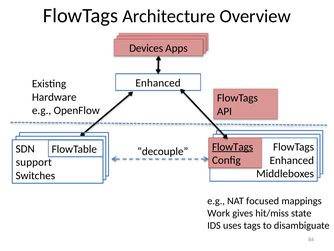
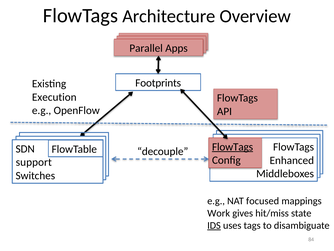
Devices: Devices -> Parallel
Enhanced at (158, 83): Enhanced -> Footprints
Hardware: Hardware -> Execution
IDS underline: none -> present
